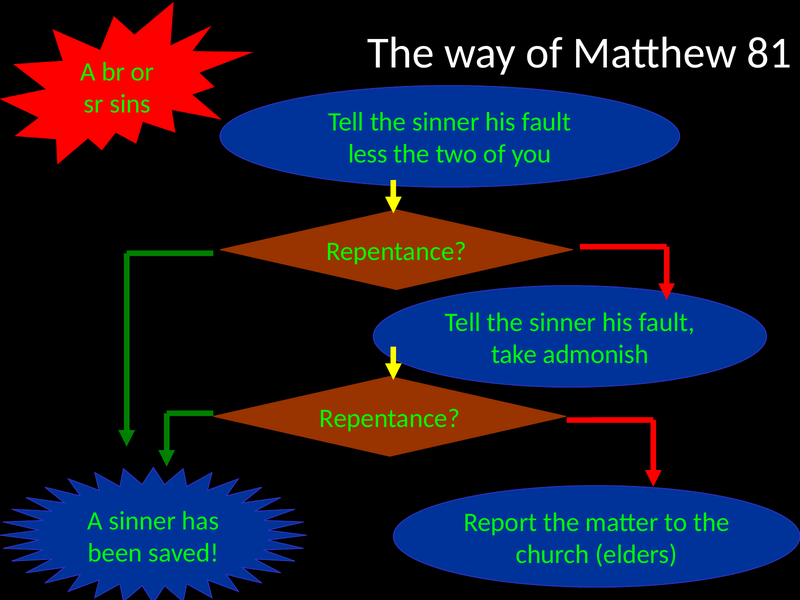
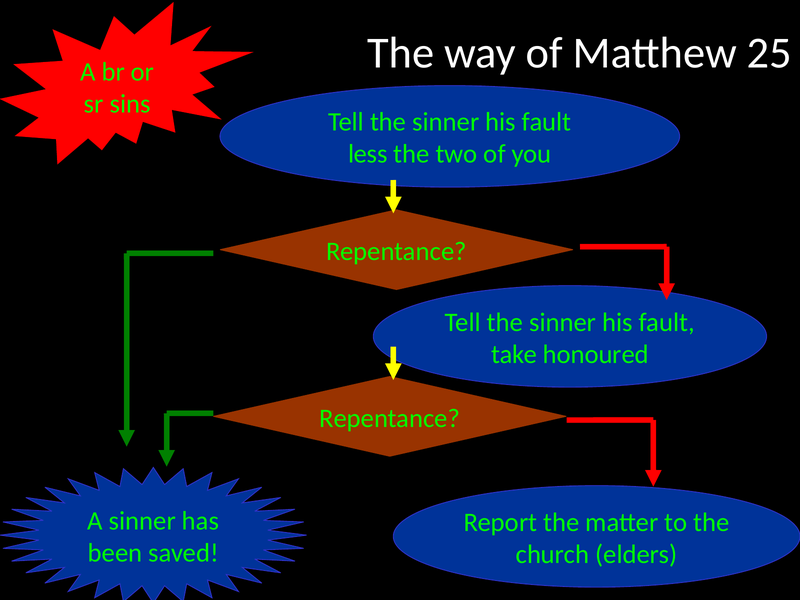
81: 81 -> 25
admonish: admonish -> honoured
